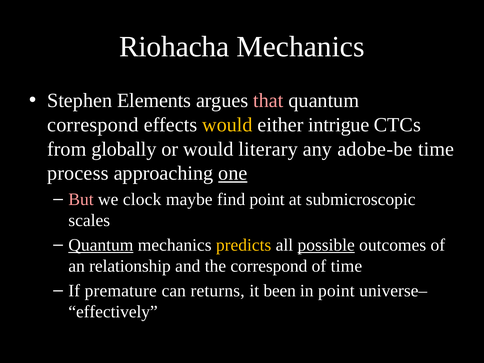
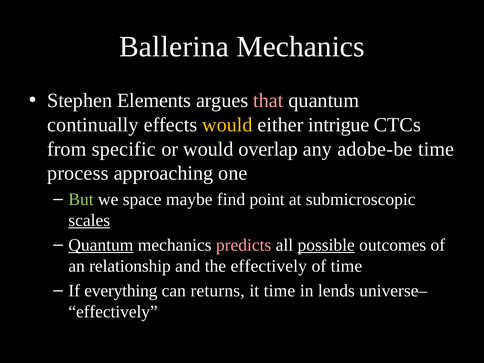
Riohacha: Riohacha -> Ballerina
correspond at (93, 125): correspond -> continually
globally: globally -> specific
literary: literary -> overlap
one underline: present -> none
But colour: pink -> light green
clock: clock -> space
scales underline: none -> present
predicts colour: yellow -> pink
the correspond: correspond -> effectively
premature: premature -> everything
it been: been -> time
in point: point -> lends
